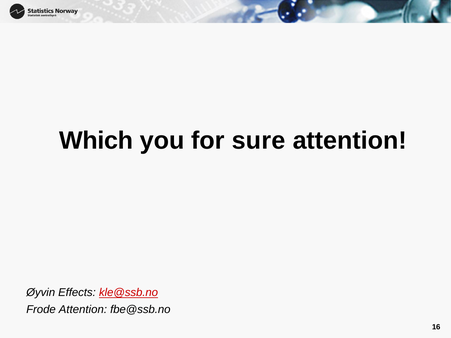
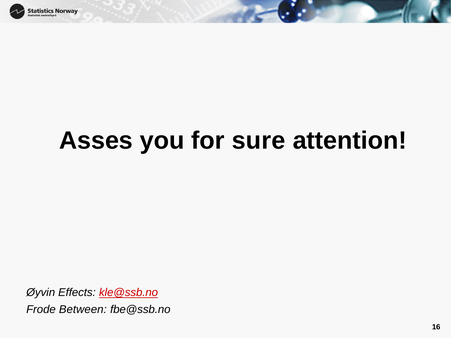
Which: Which -> Asses
Frode Attention: Attention -> Between
